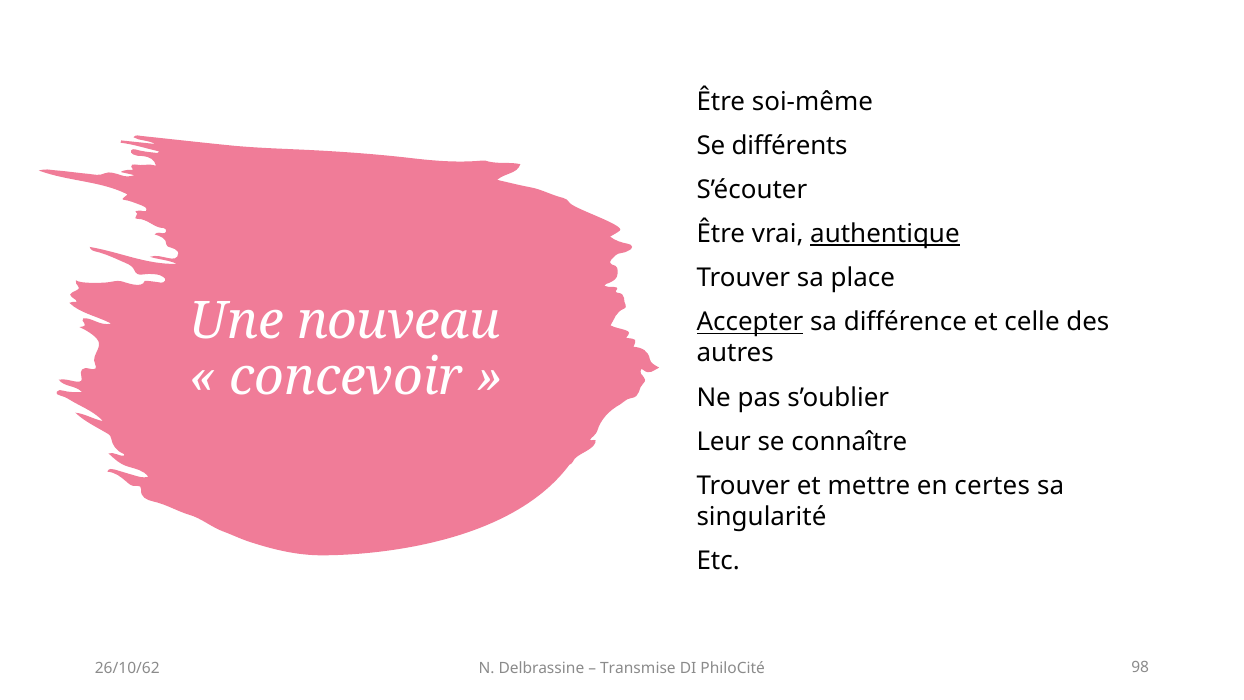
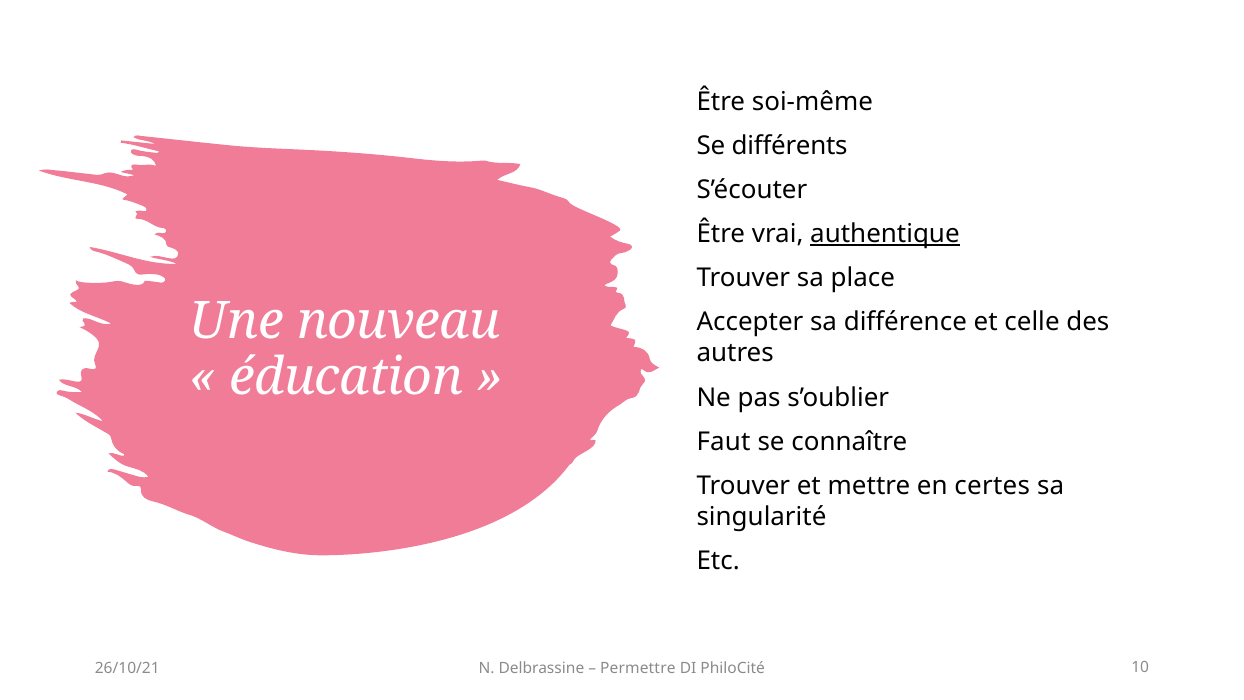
Accepter underline: present -> none
concevoir: concevoir -> éducation
Leur: Leur -> Faut
26/10/62: 26/10/62 -> 26/10/21
Transmise: Transmise -> Permettre
98: 98 -> 10
